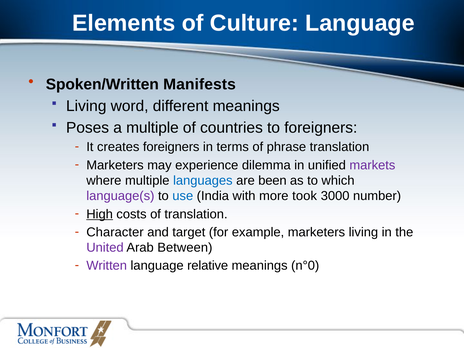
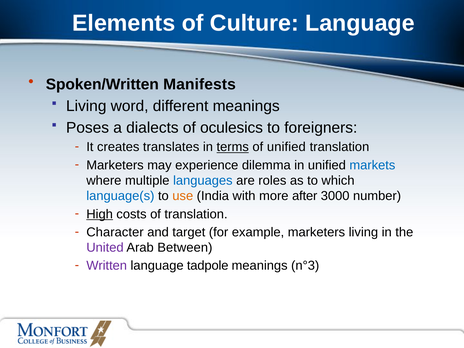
a multiple: multiple -> dialects
countries: countries -> oculesics
creates foreigners: foreigners -> translates
terms underline: none -> present
of phrase: phrase -> unified
markets colour: purple -> blue
been: been -> roles
language(s colour: purple -> blue
use colour: blue -> orange
took: took -> after
relative: relative -> tadpole
n°0: n°0 -> n°3
